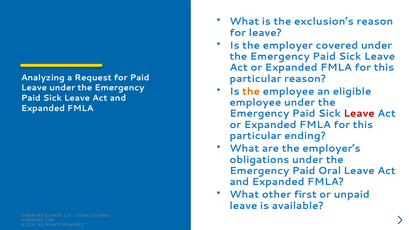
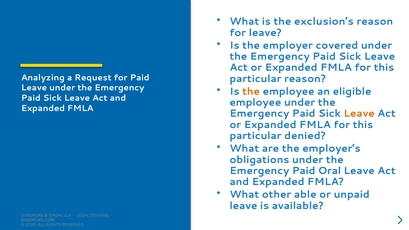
Leave at (359, 114) colour: red -> orange
ending: ending -> denied
first: first -> able
